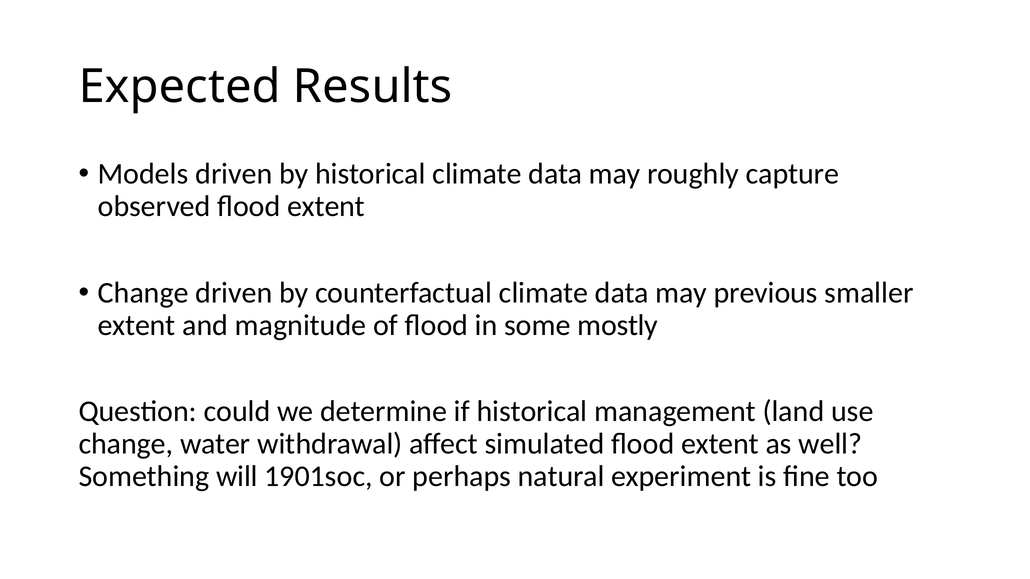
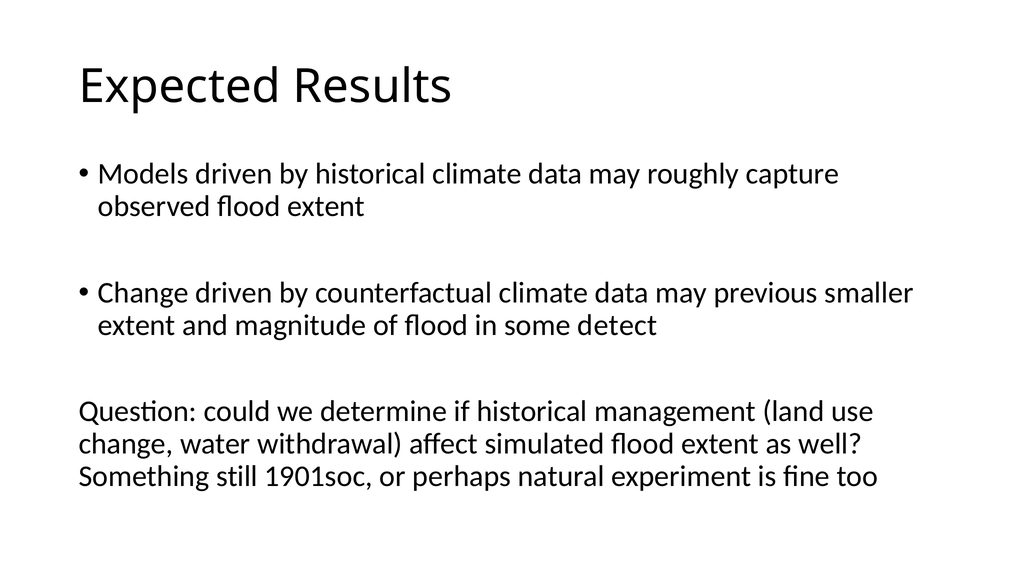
mostly: mostly -> detect
will: will -> still
